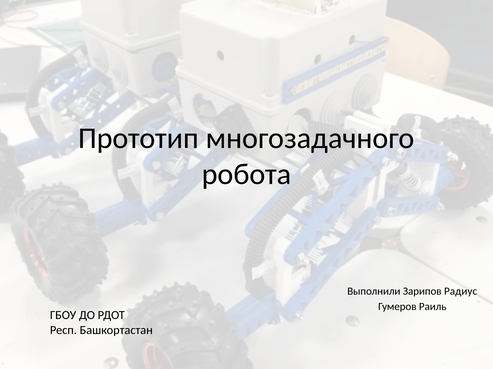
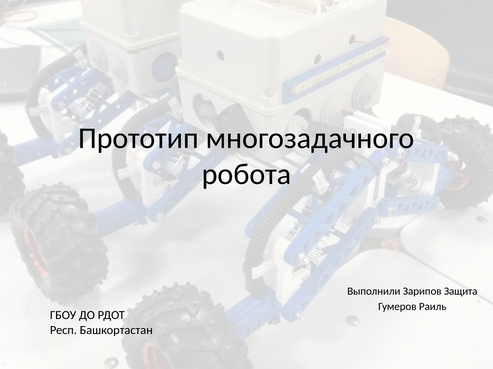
Радиус: Радиус -> Защита
